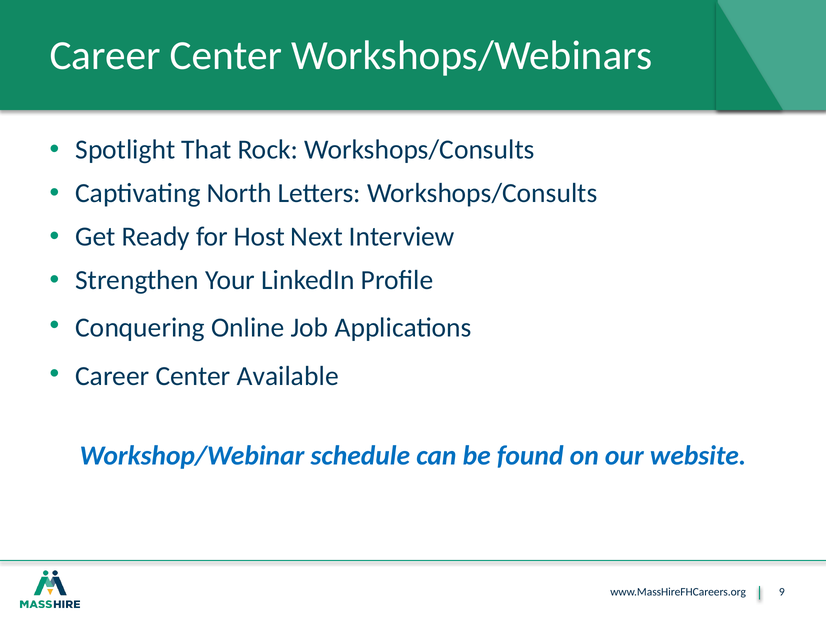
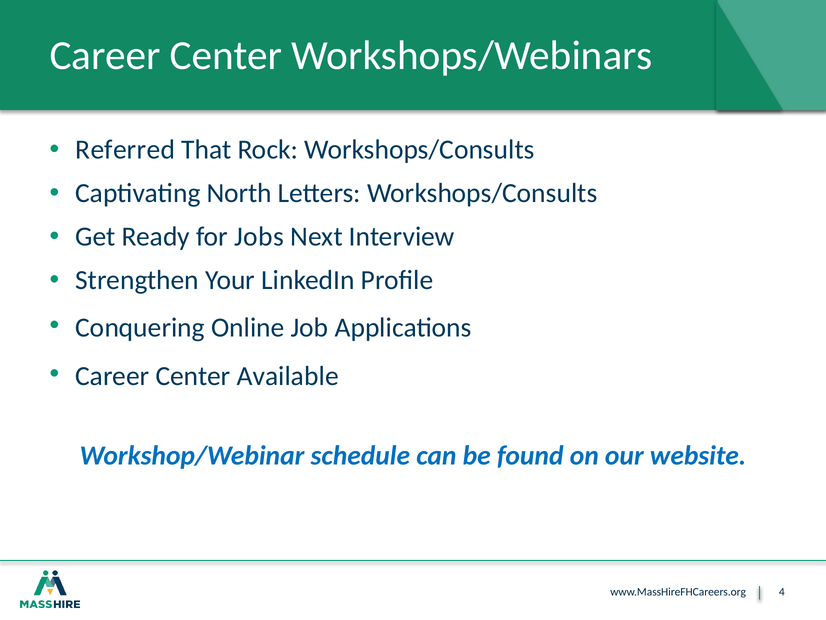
Spotlight: Spotlight -> Referred
Host: Host -> Jobs
9: 9 -> 4
